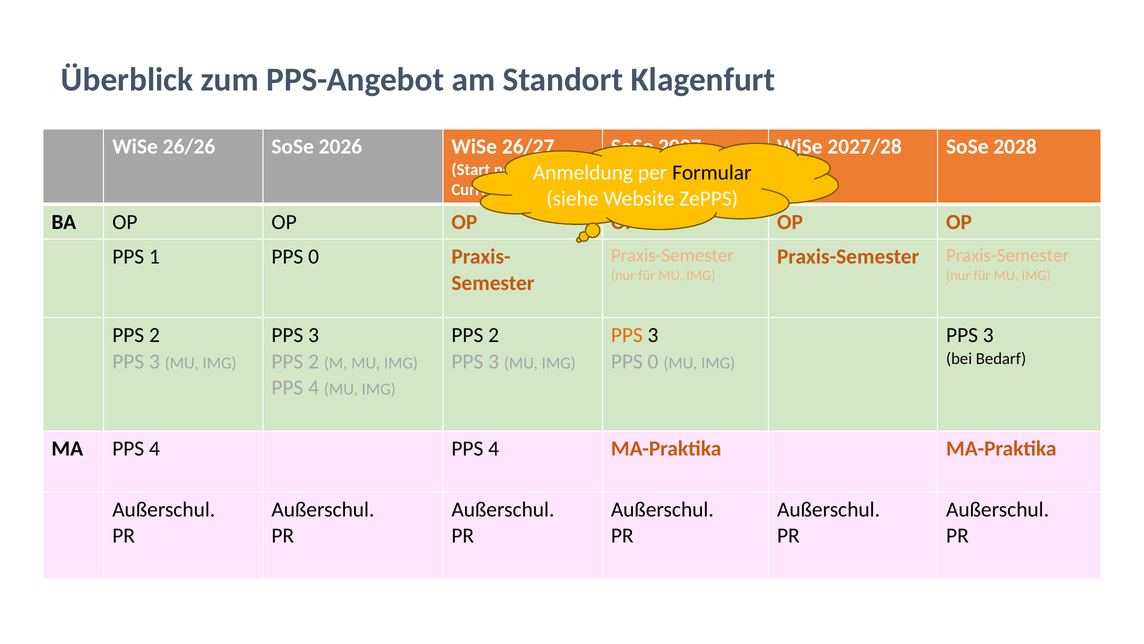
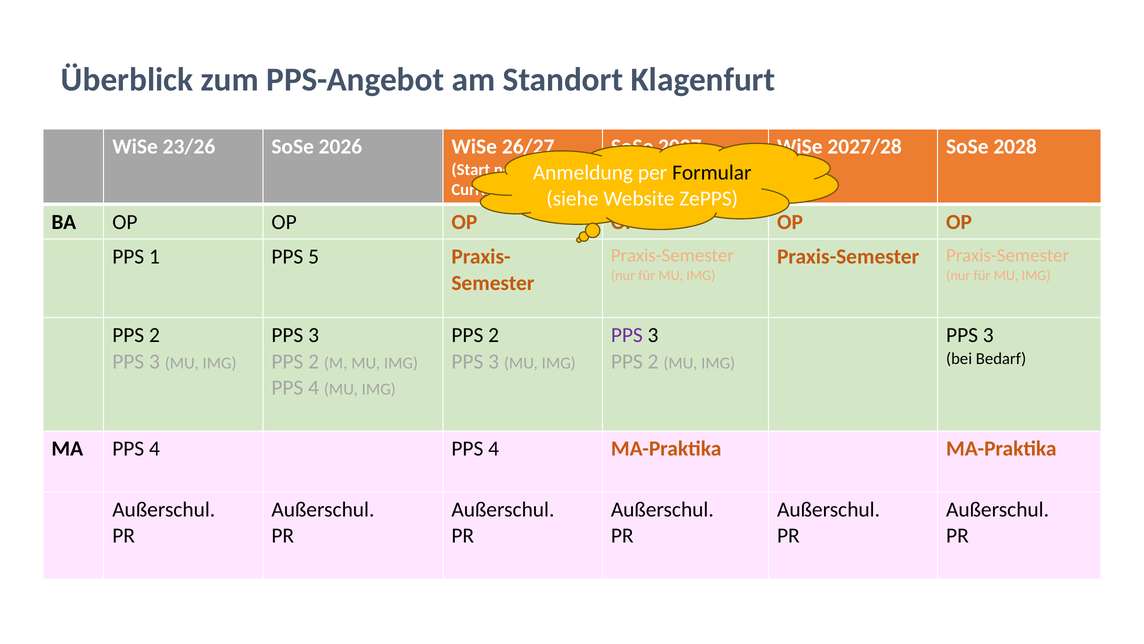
26/26: 26/26 -> 23/26
1 PPS 0: 0 -> 5
PPS at (627, 335) colour: orange -> purple
0 at (653, 361): 0 -> 2
